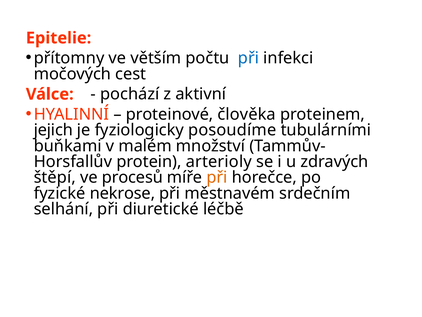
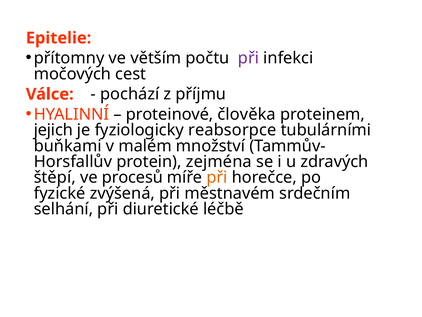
při at (249, 58) colour: blue -> purple
aktivní: aktivní -> příjmu
posoudíme: posoudíme -> reabsorpce
arterioly: arterioly -> zejména
nekrose: nekrose -> zvýšená
